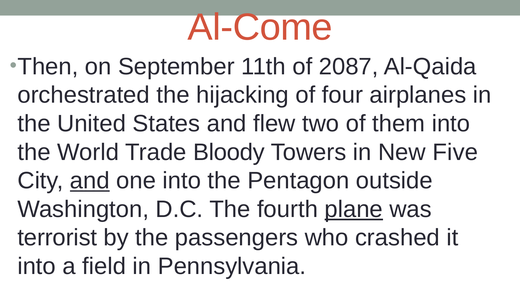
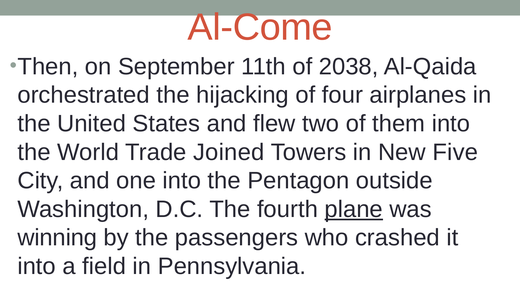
2087: 2087 -> 2038
Bloody: Bloody -> Joined
and at (90, 181) underline: present -> none
terrorist: terrorist -> winning
